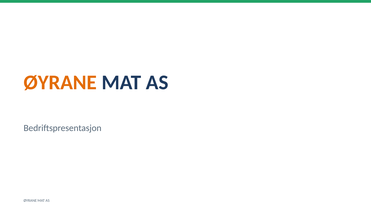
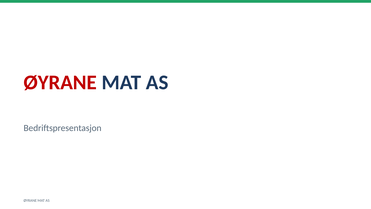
ØYRANE at (60, 82) colour: orange -> red
